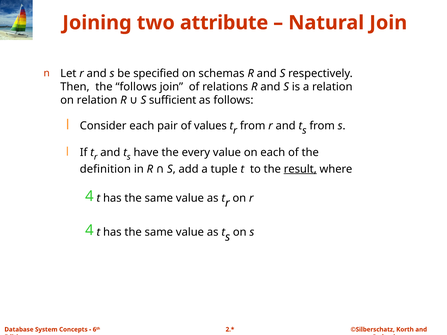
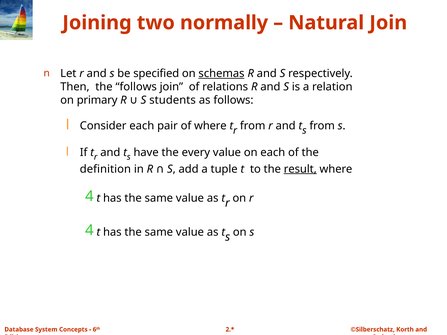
attribute: attribute -> normally
schemas underline: none -> present
on relation: relation -> primary
sufficient: sufficient -> students
of values: values -> where
